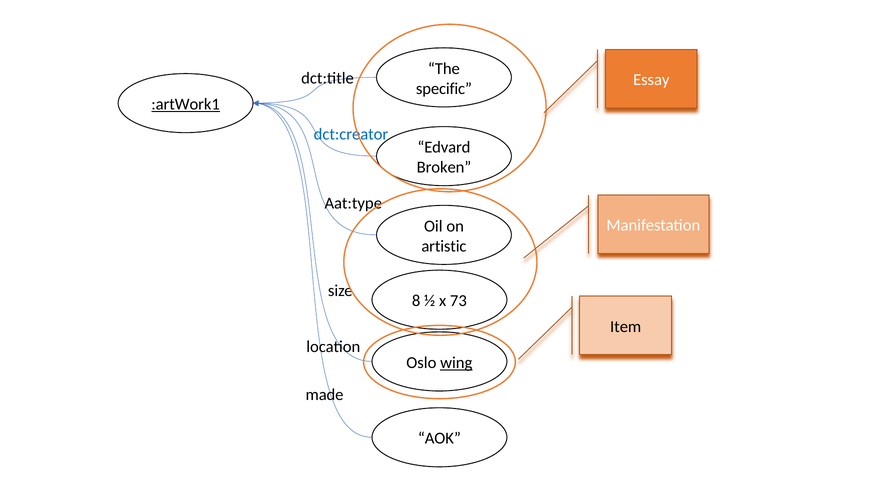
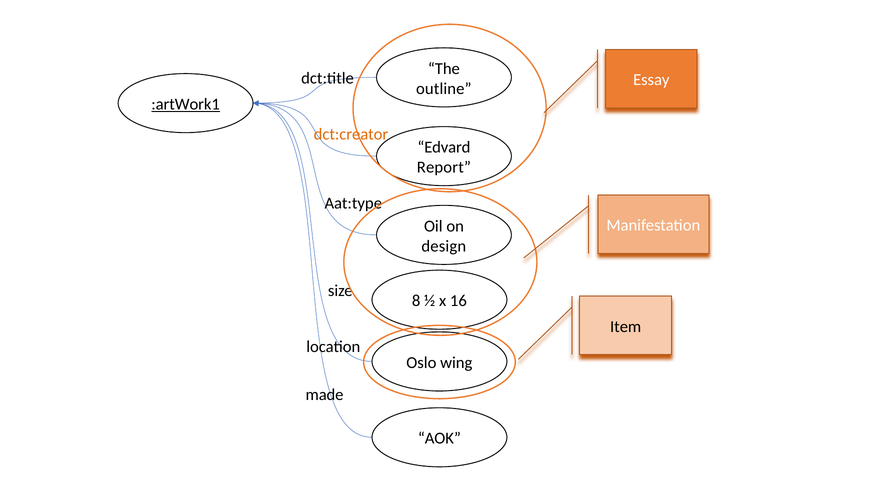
specific: specific -> outline
dct:creator colour: blue -> orange
Broken: Broken -> Report
artistic: artistic -> design
73: 73 -> 16
wing underline: present -> none
